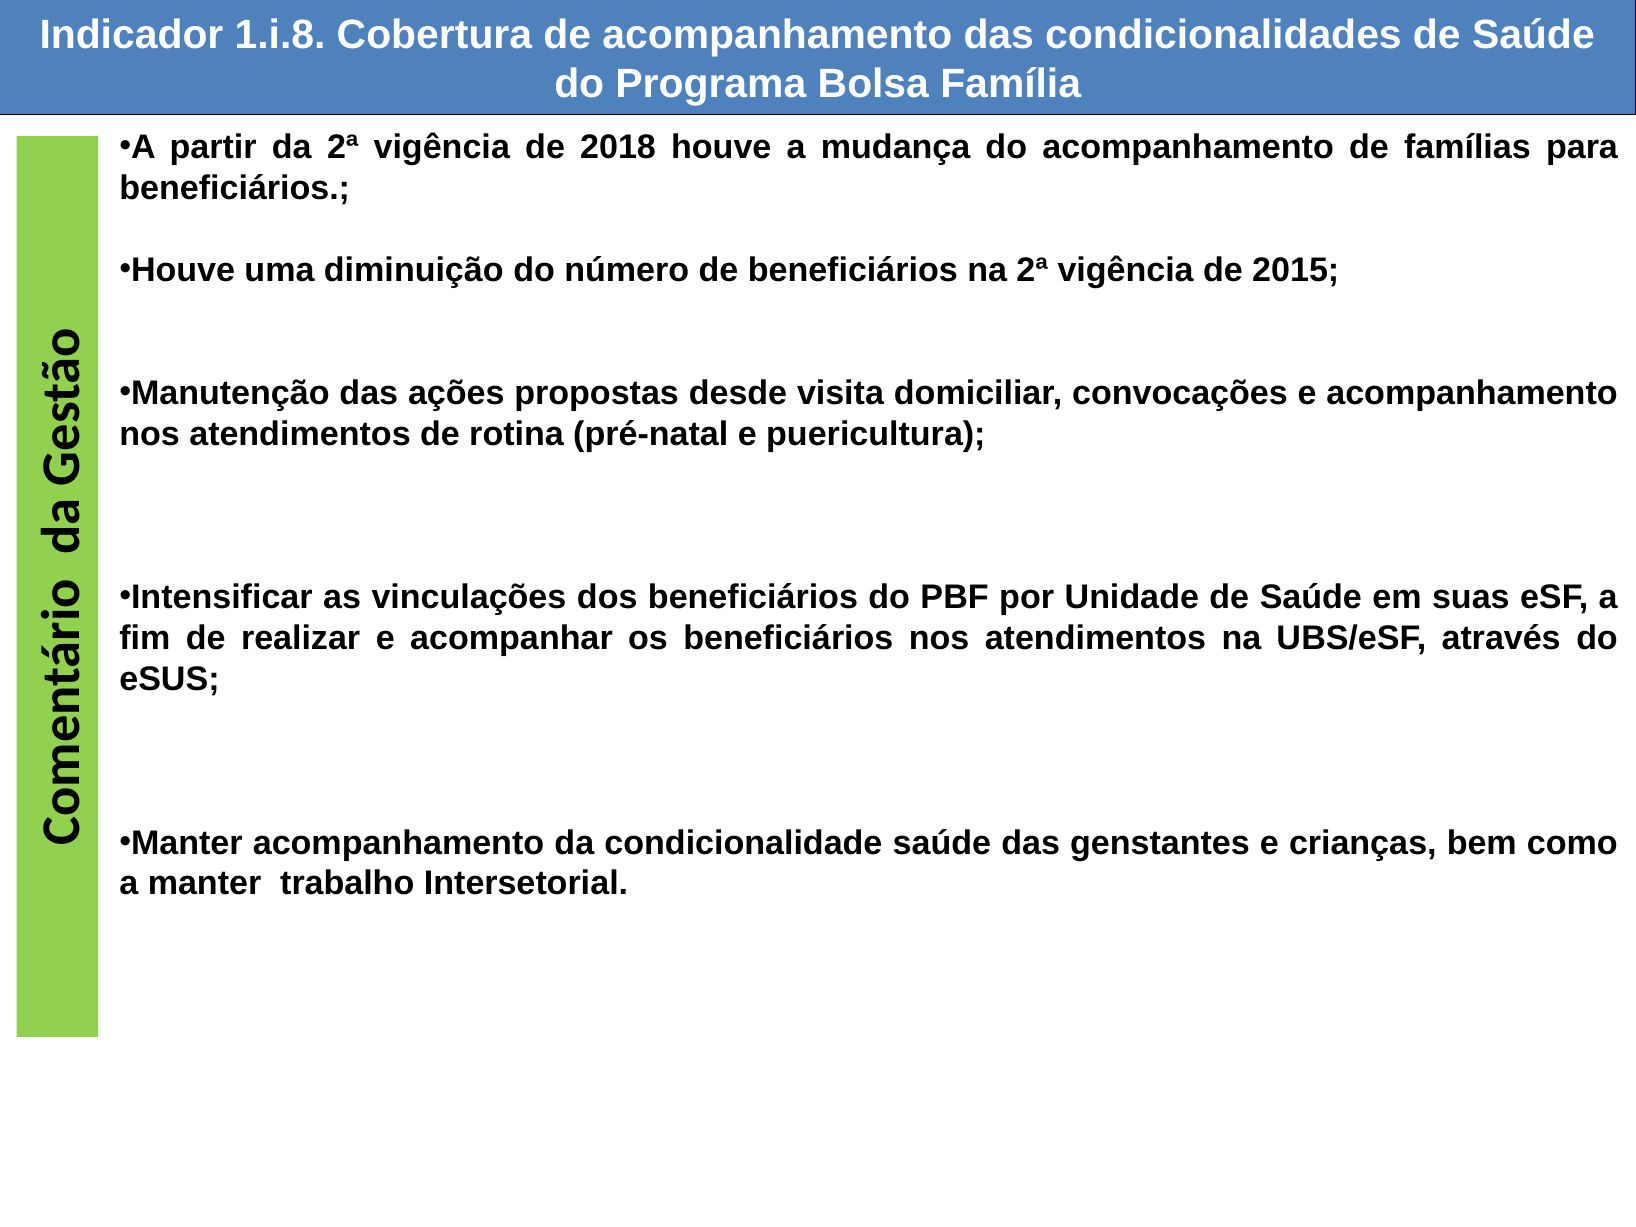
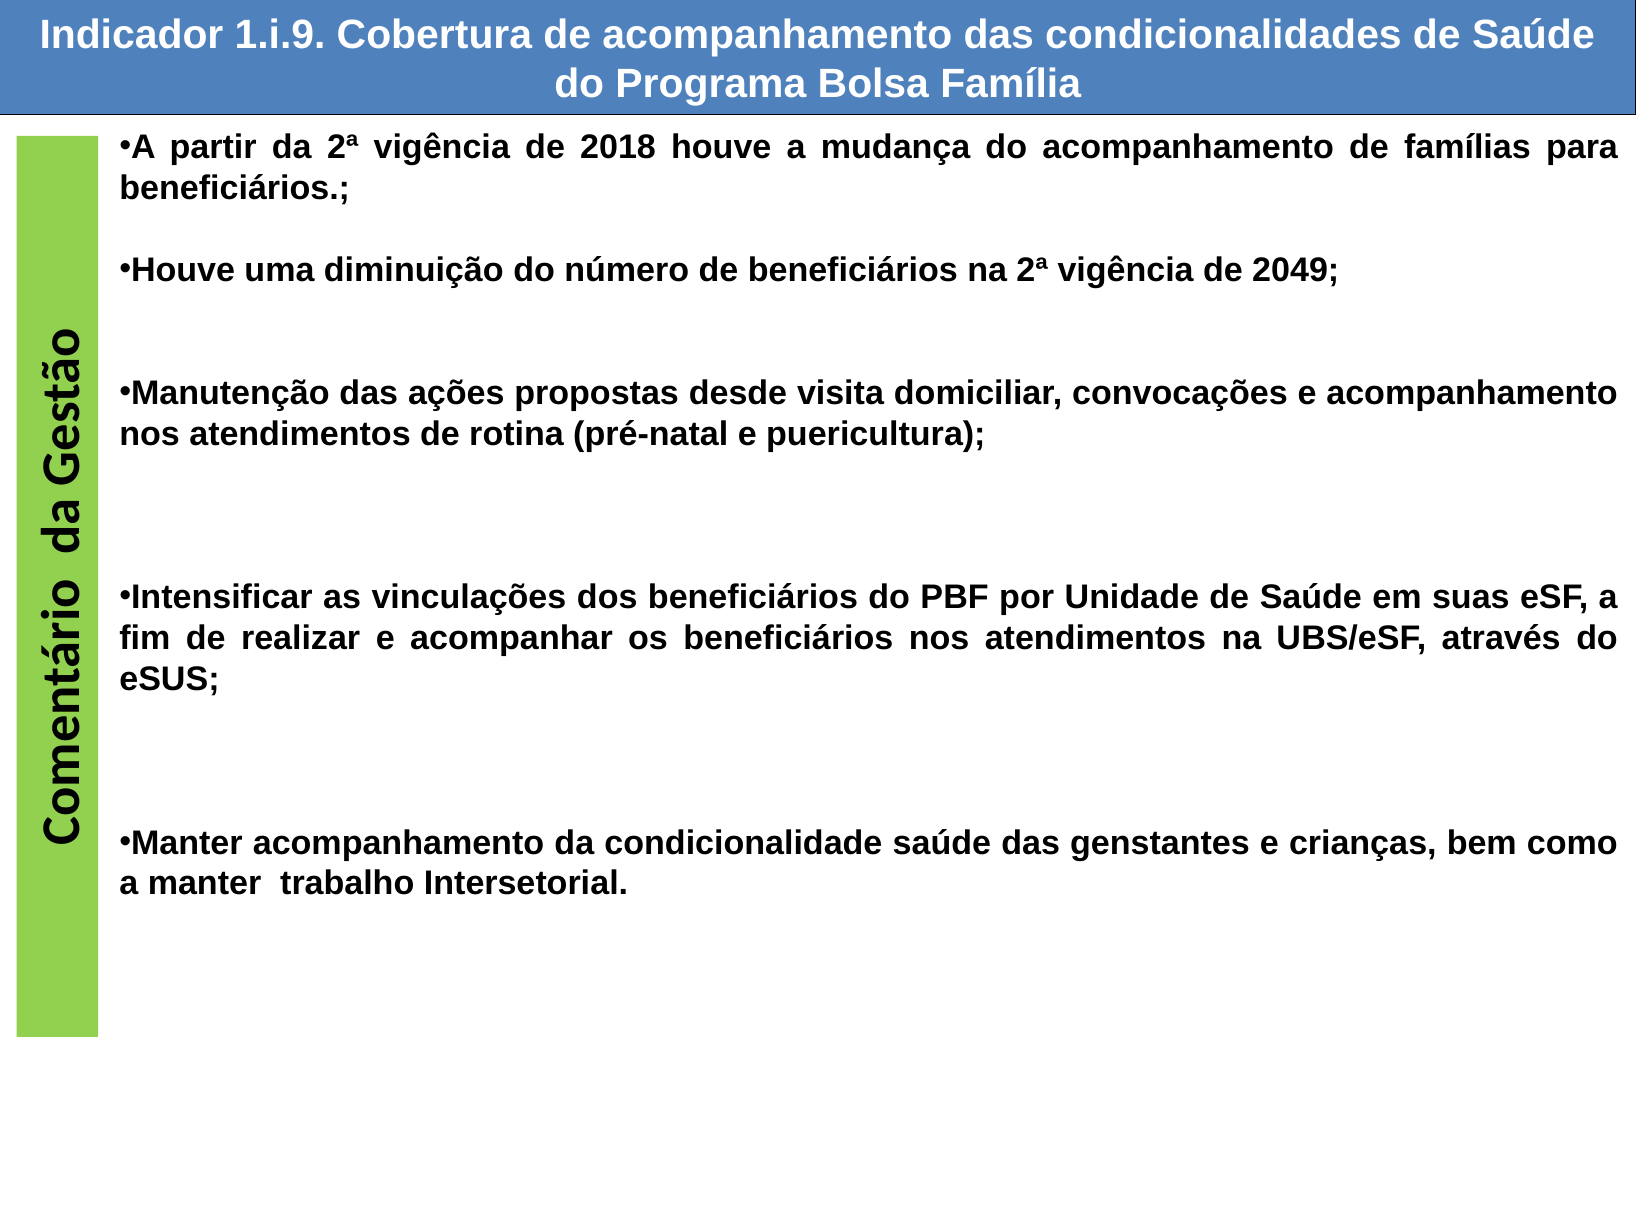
1.i.8: 1.i.8 -> 1.i.9
2015: 2015 -> 2049
